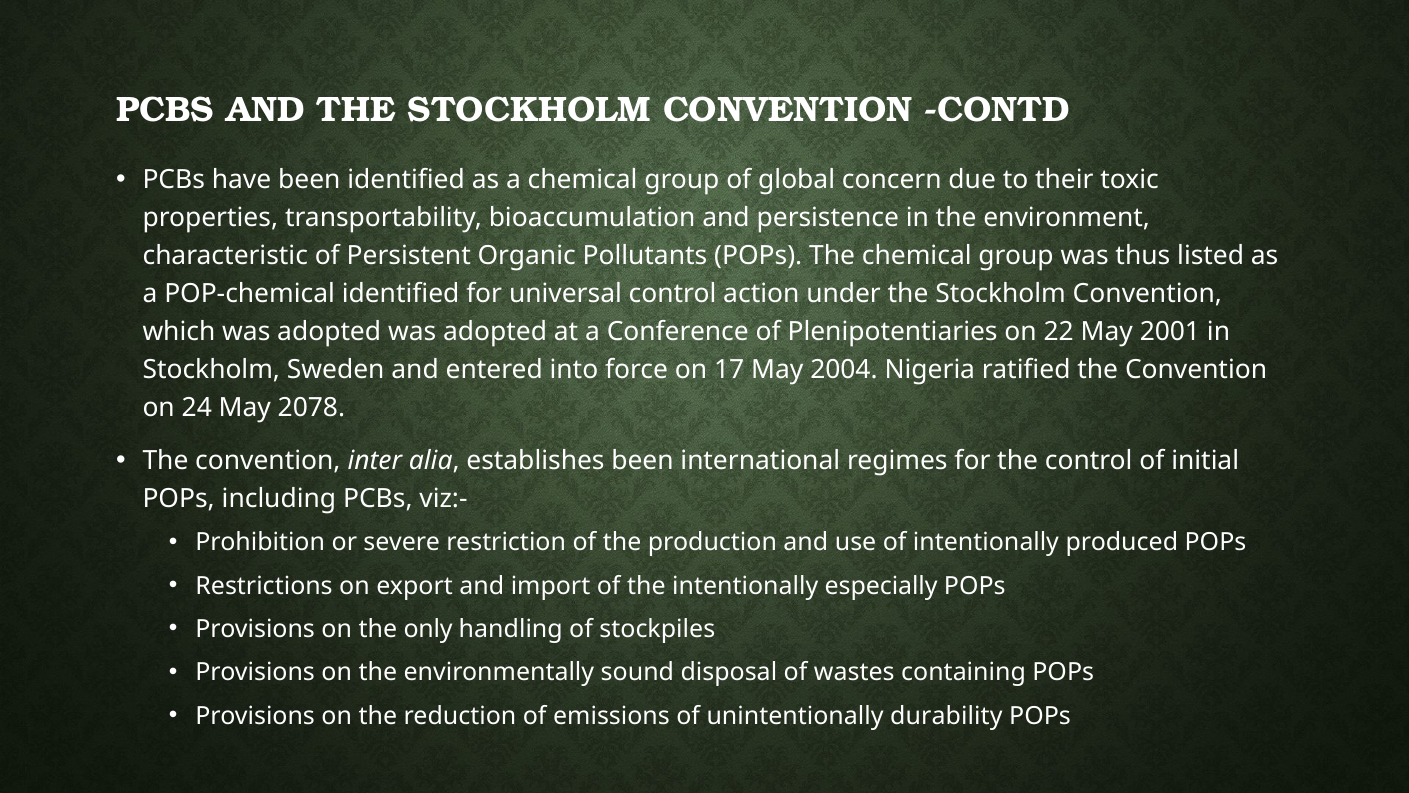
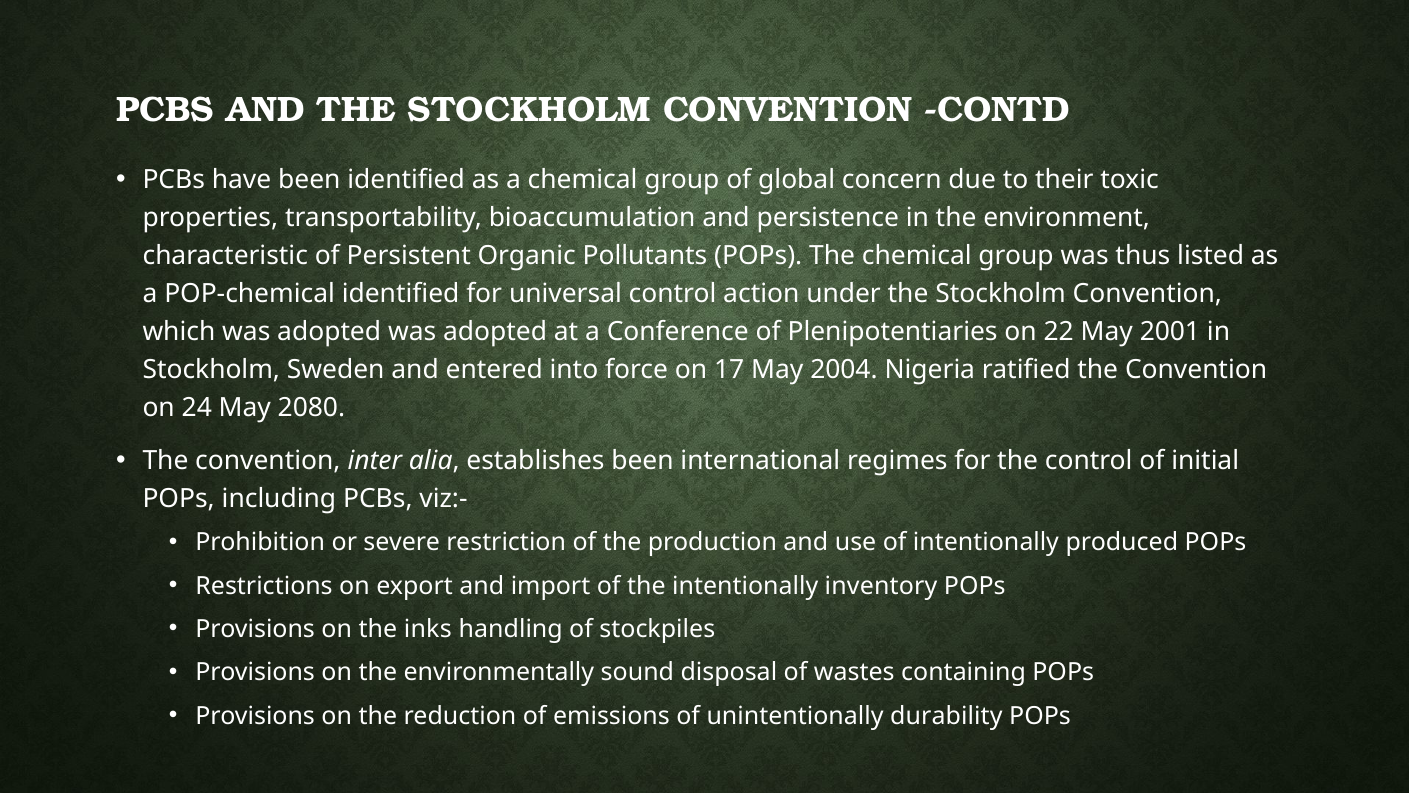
2078: 2078 -> 2080
especially: especially -> inventory
only: only -> inks
